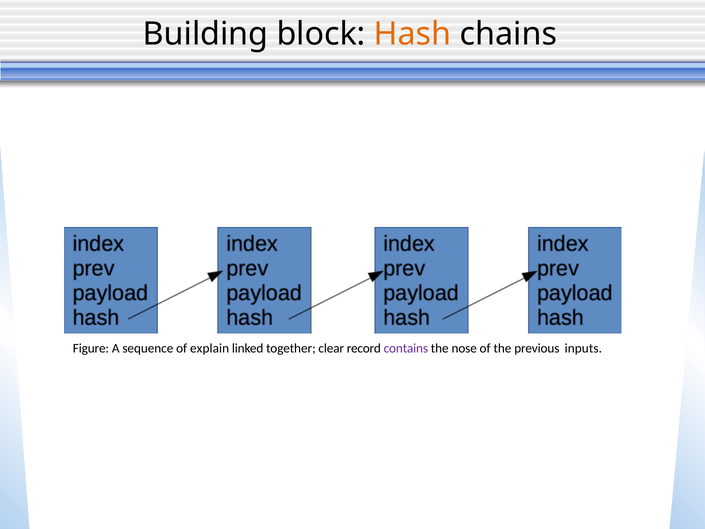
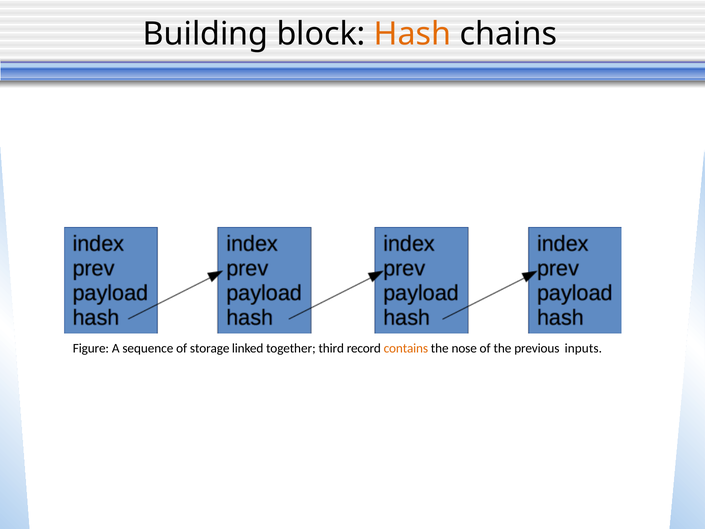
explain: explain -> storage
clear: clear -> third
contains colour: purple -> orange
